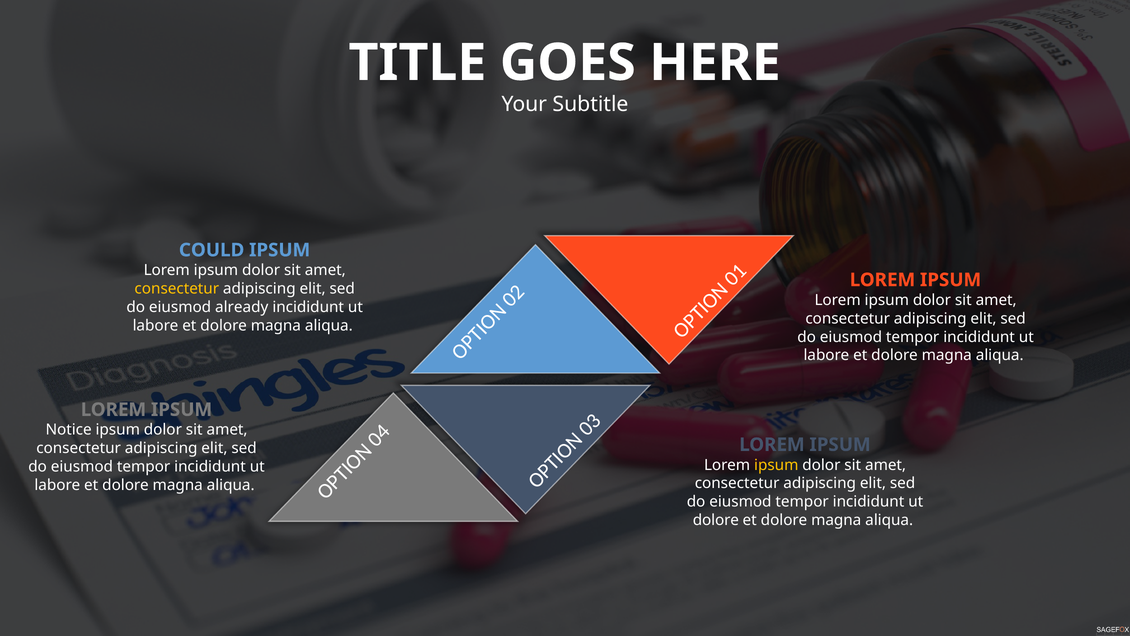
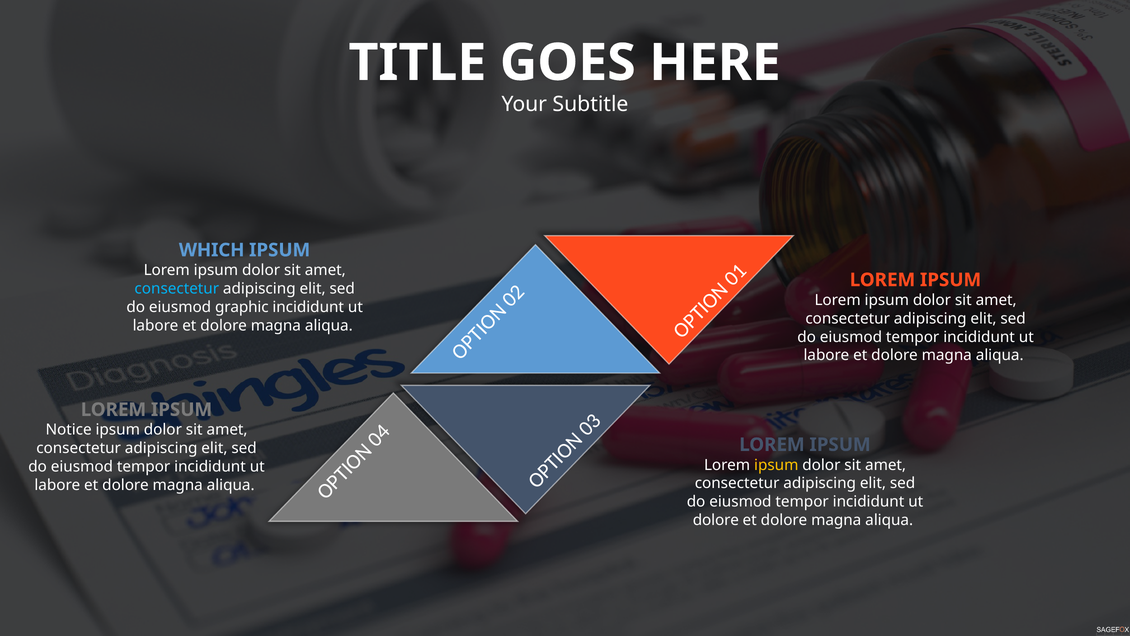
COULD: COULD -> WHICH
consectetur at (177, 289) colour: yellow -> light blue
already: already -> graphic
